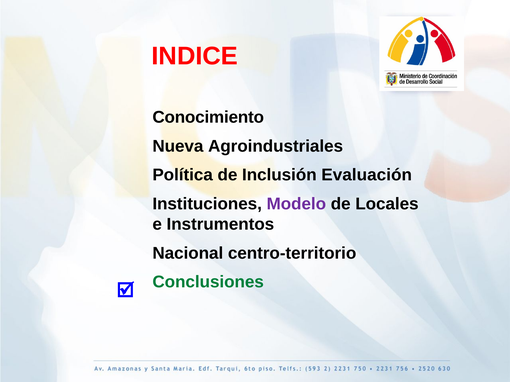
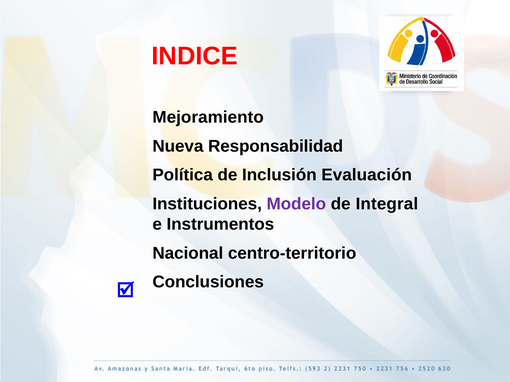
Conocimiento: Conocimiento -> Mejoramiento
Agroindustriales: Agroindustriales -> Responsabilidad
Locales: Locales -> Integral
Conclusiones colour: green -> black
